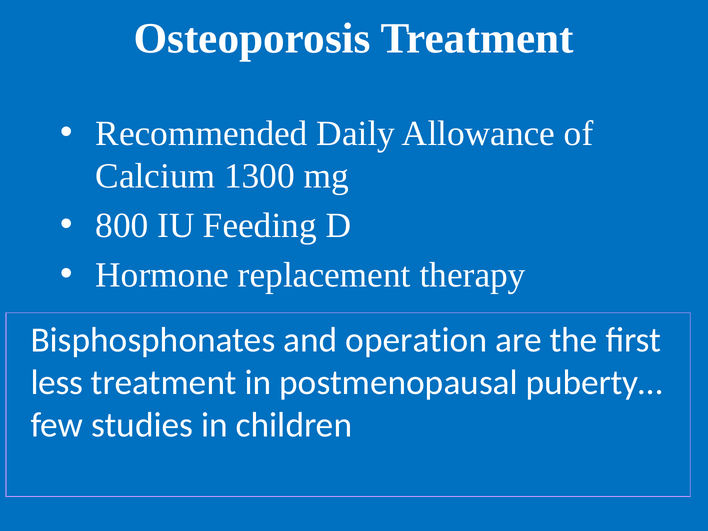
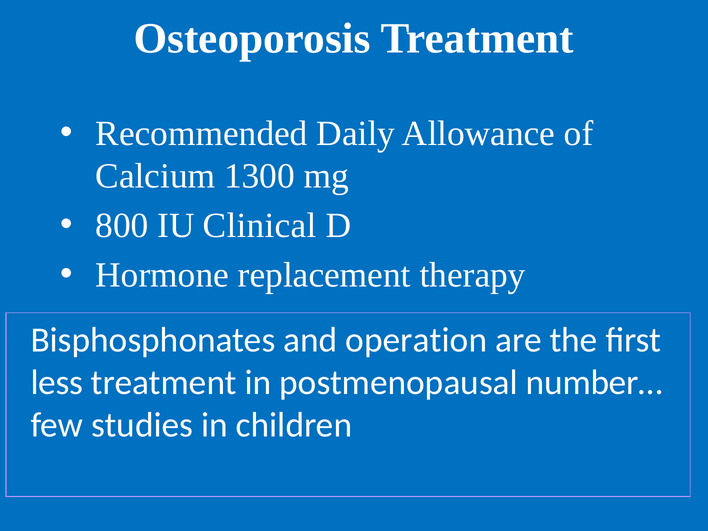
Feeding: Feeding -> Clinical
puberty…: puberty… -> number…
